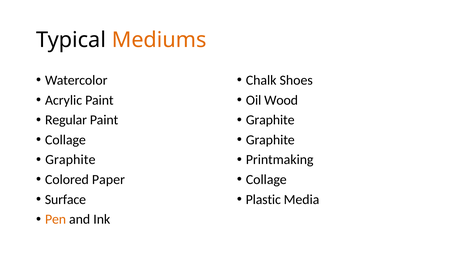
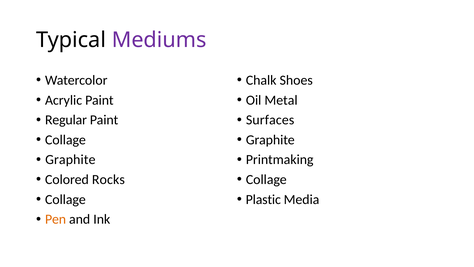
Mediums colour: orange -> purple
Wood: Wood -> Metal
Graphite at (270, 120): Graphite -> Surfaces
Paper: Paper -> Rocks
Surface at (65, 199): Surface -> Collage
